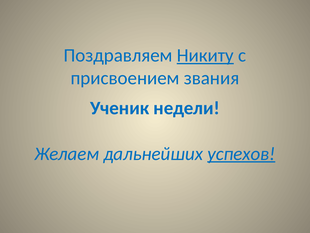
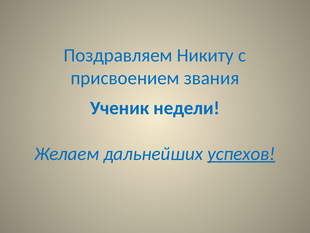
Никиту underline: present -> none
